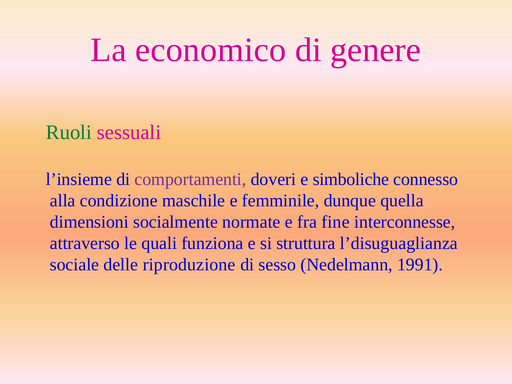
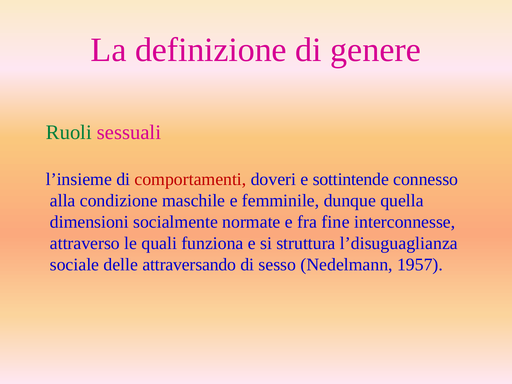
economico: economico -> definizione
comportamenti colour: purple -> red
simboliche: simboliche -> sottintende
riproduzione: riproduzione -> attraversando
1991: 1991 -> 1957
